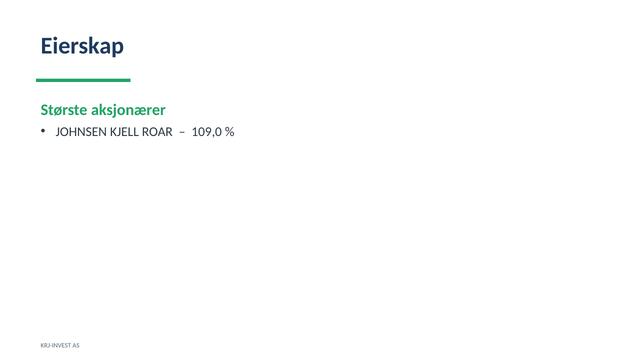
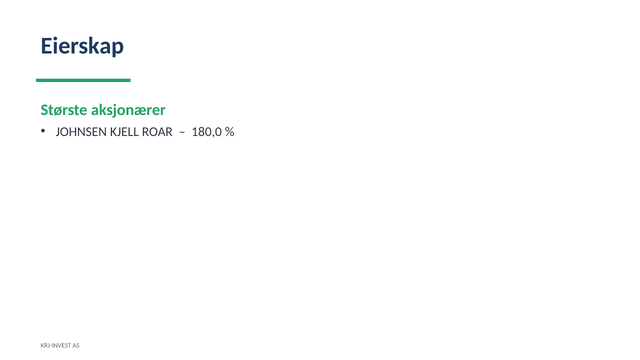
109,0: 109,0 -> 180,0
